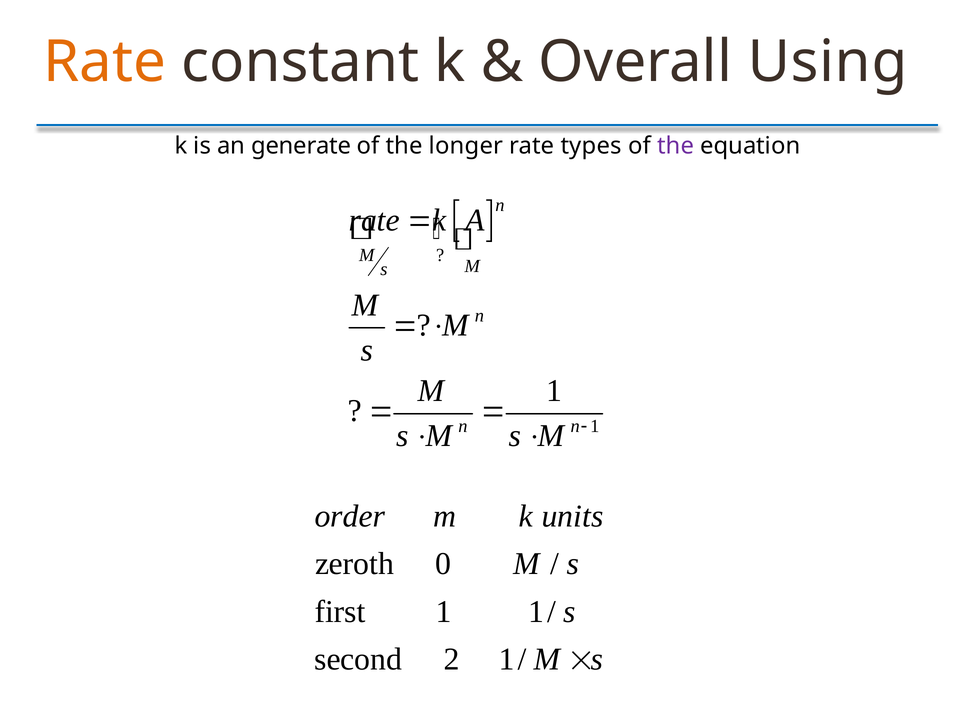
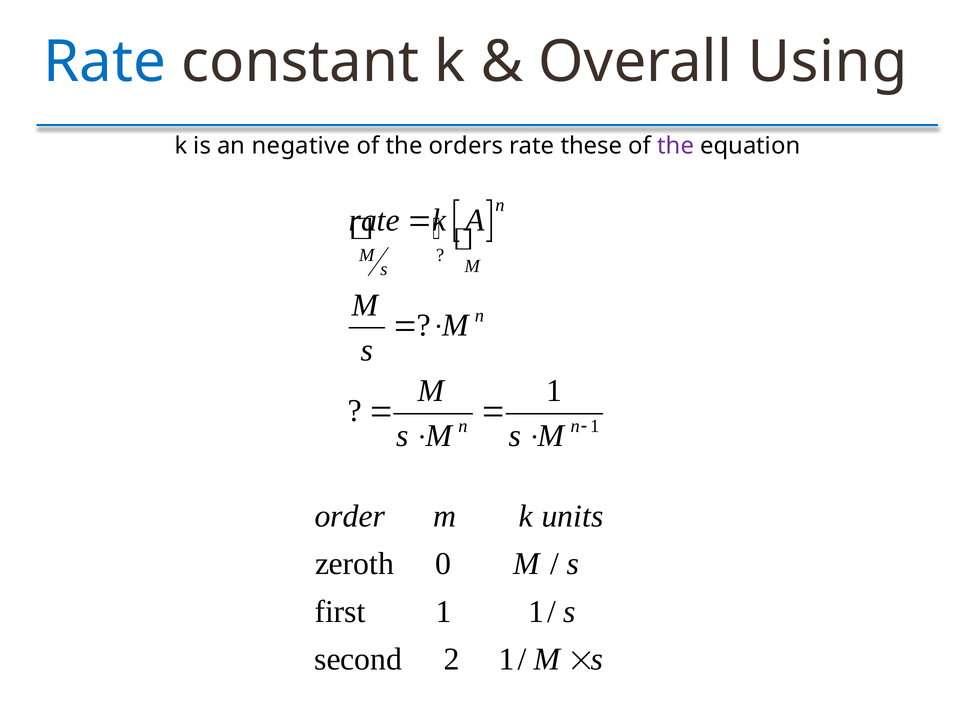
Rate at (105, 62) colour: orange -> blue
generate: generate -> negative
longer: longer -> orders
types: types -> these
